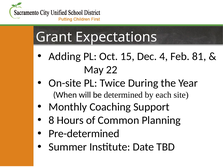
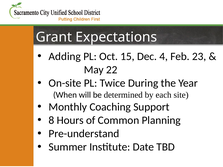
81: 81 -> 23
Pre-determined: Pre-determined -> Pre-understand
